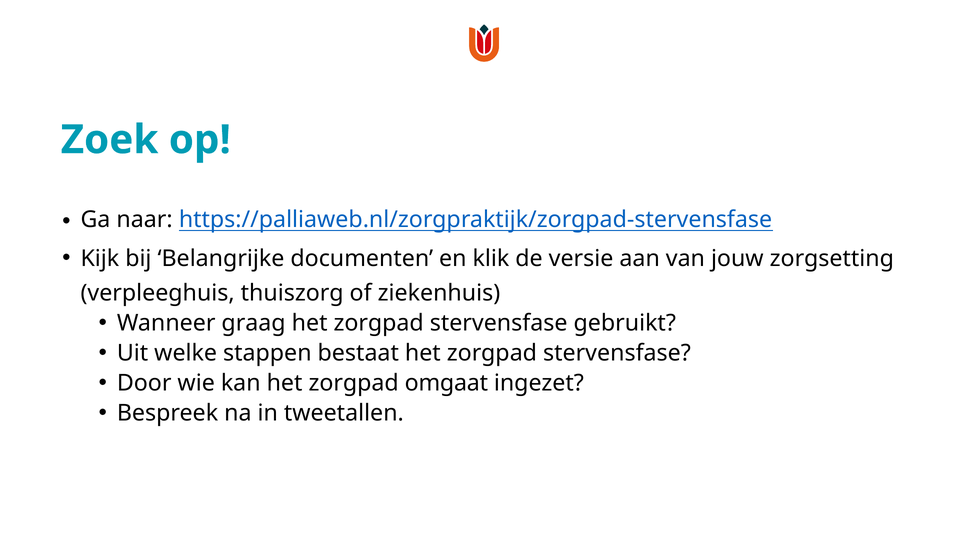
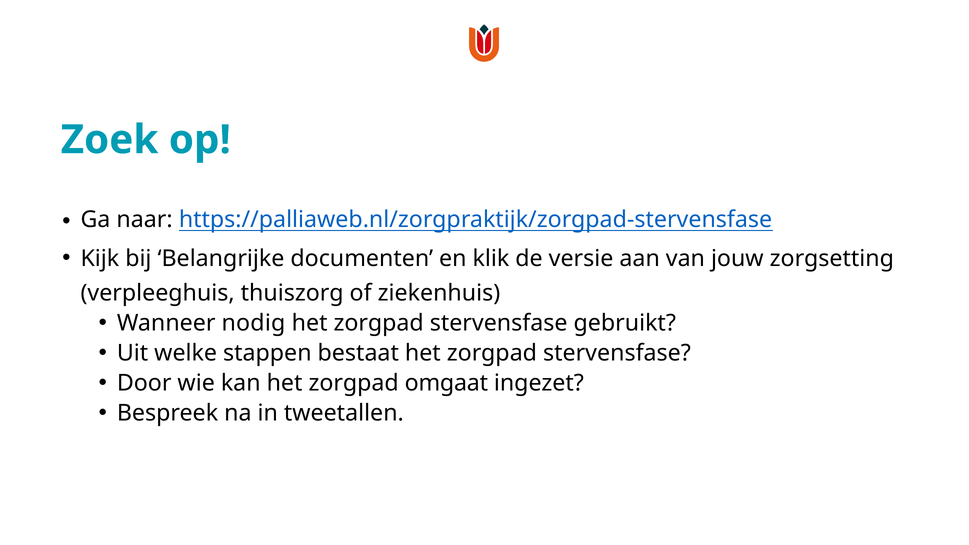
graag: graag -> nodig
